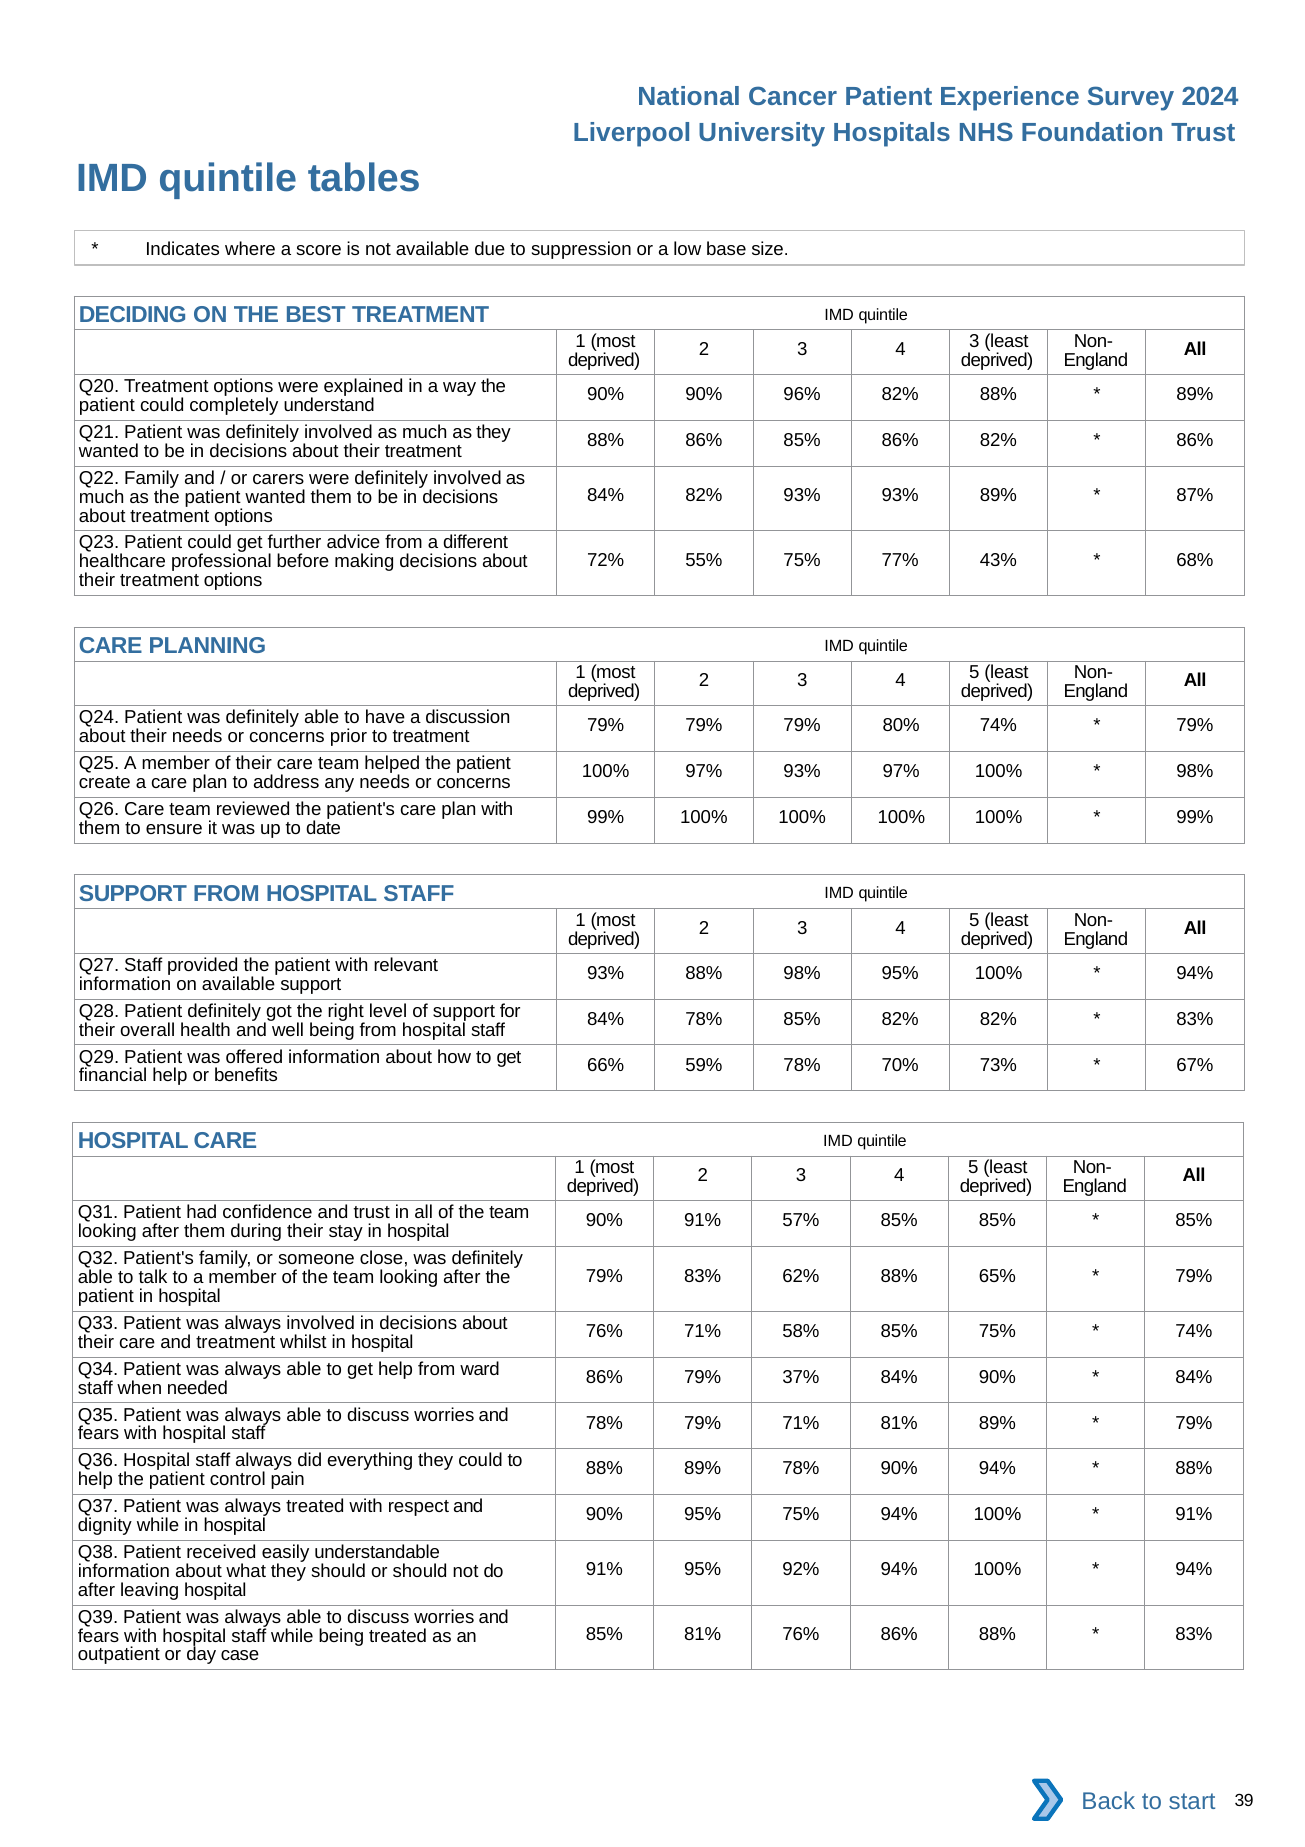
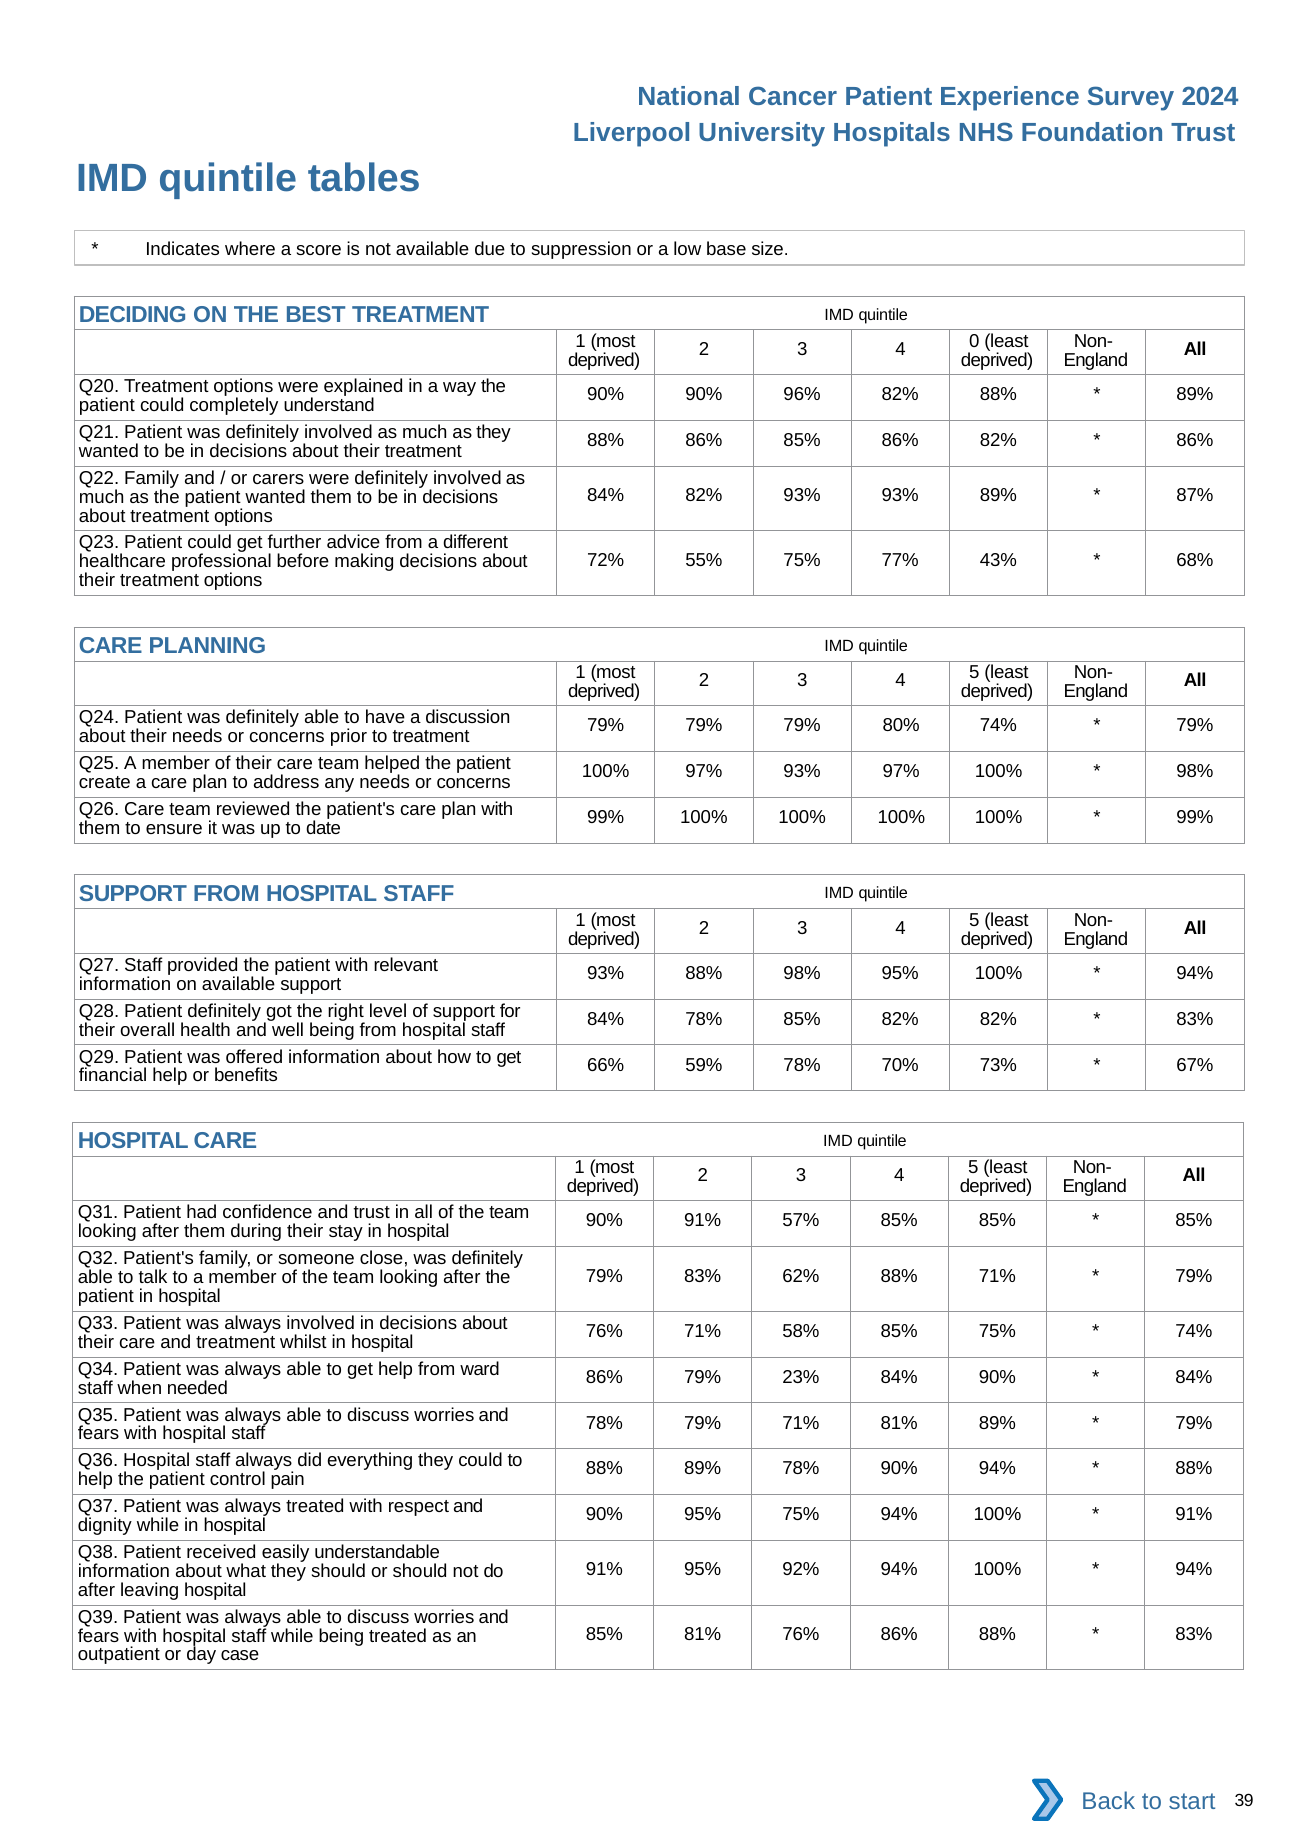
4 3: 3 -> 0
88% 65%: 65% -> 71%
37%: 37% -> 23%
